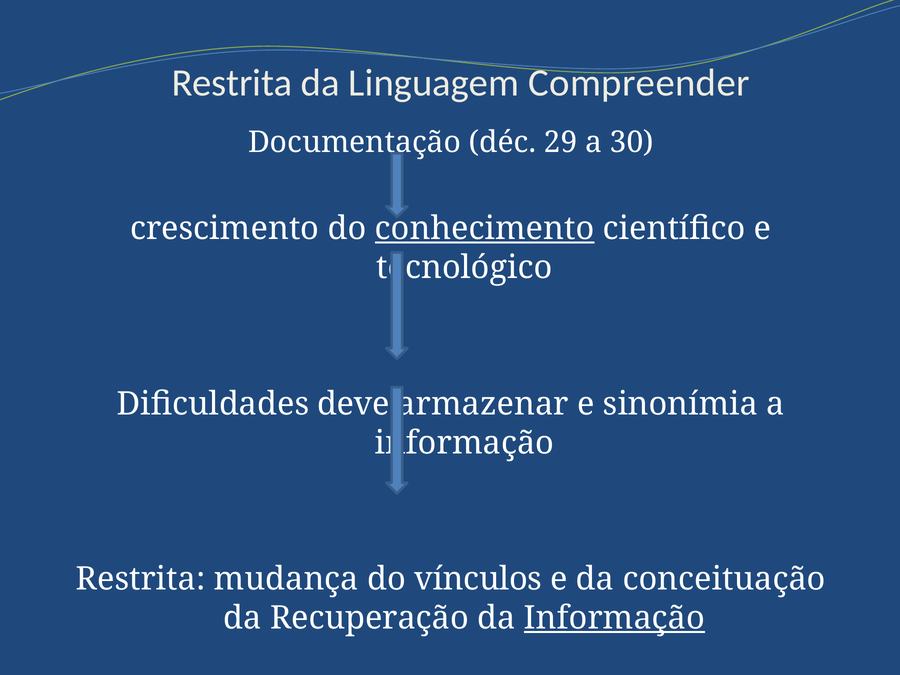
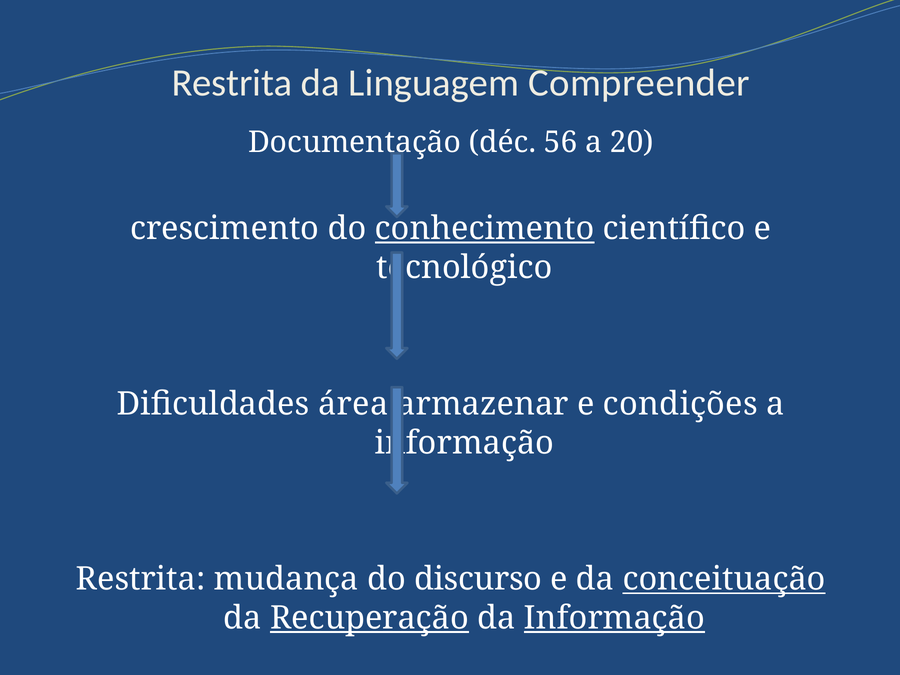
29: 29 -> 56
30: 30 -> 20
deve: deve -> área
sinonímia: sinonímia -> condições
vínculos: vínculos -> discurso
conceituação underline: none -> present
Recuperação underline: none -> present
